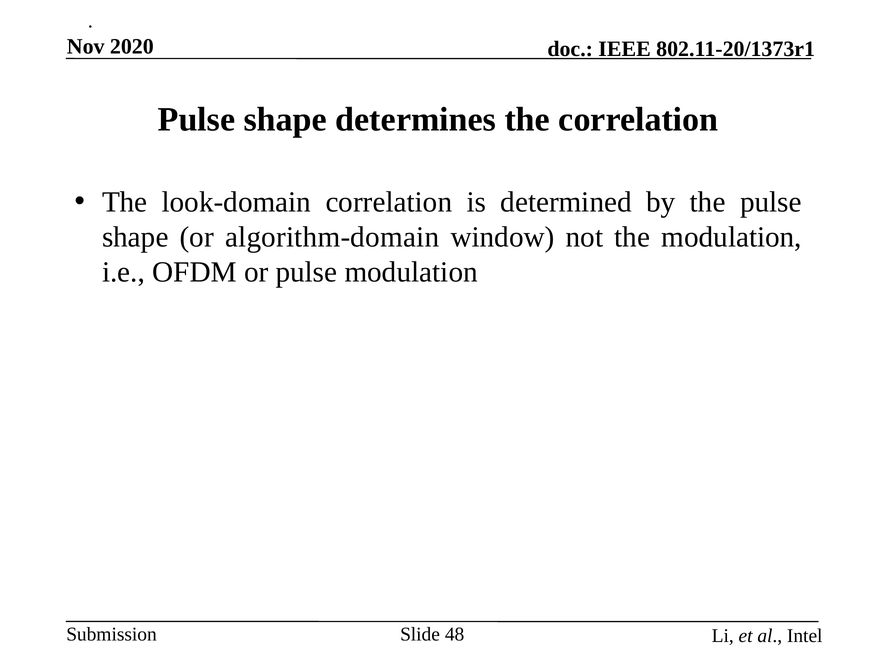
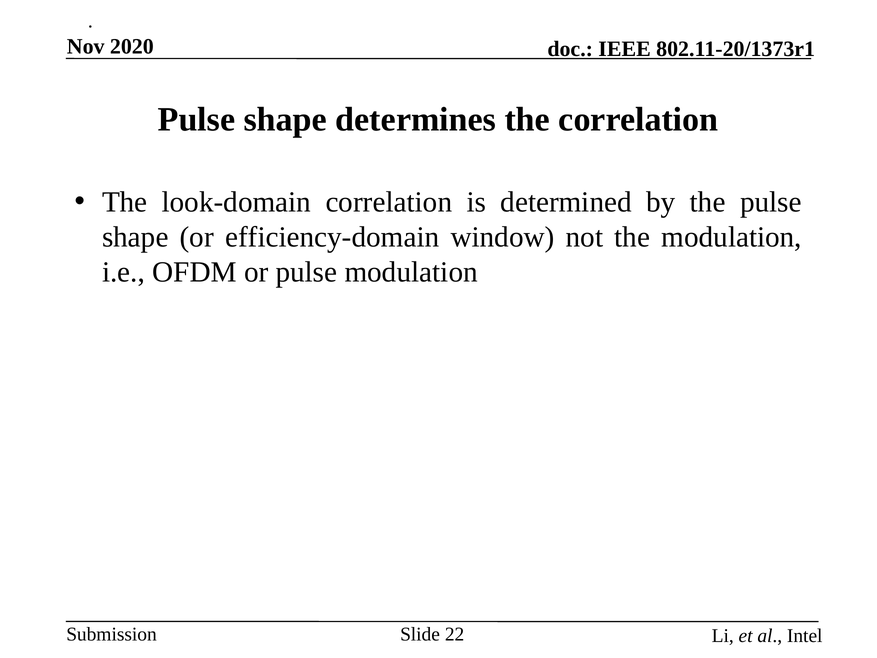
algorithm-domain: algorithm-domain -> efficiency-domain
48: 48 -> 22
